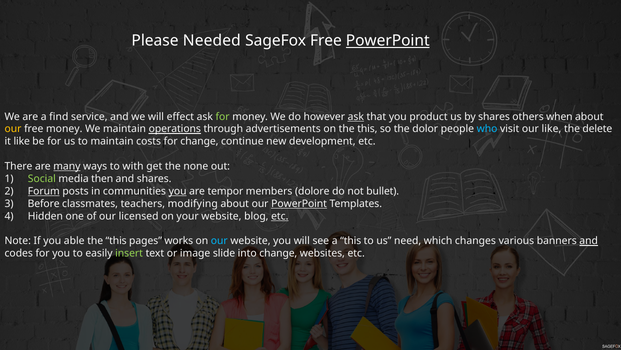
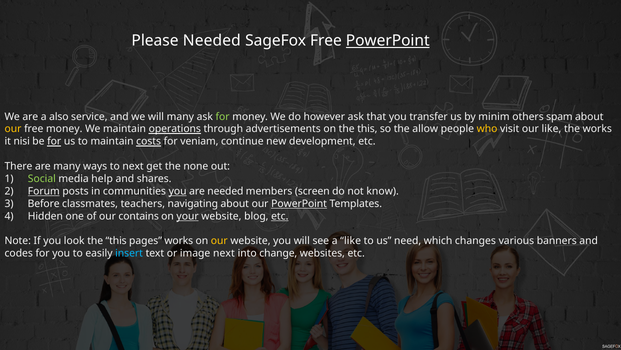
find: find -> also
will effect: effect -> many
ask at (356, 116) underline: present -> none
product: product -> transfer
by shares: shares -> minim
when: when -> spam
dolor: dolor -> allow
who colour: light blue -> yellow
the delete: delete -> works
it like: like -> nisi
for at (54, 141) underline: none -> present
costs underline: none -> present
for change: change -> veniam
many at (67, 166) underline: present -> none
to with: with -> next
then: then -> help
are tempor: tempor -> needed
dolore: dolore -> screen
bullet: bullet -> know
modifying: modifying -> navigating
licensed: licensed -> contains
your underline: none -> present
able: able -> look
our at (219, 241) colour: light blue -> yellow
a this: this -> like
and at (589, 241) underline: present -> none
insert colour: light green -> light blue
image slide: slide -> next
